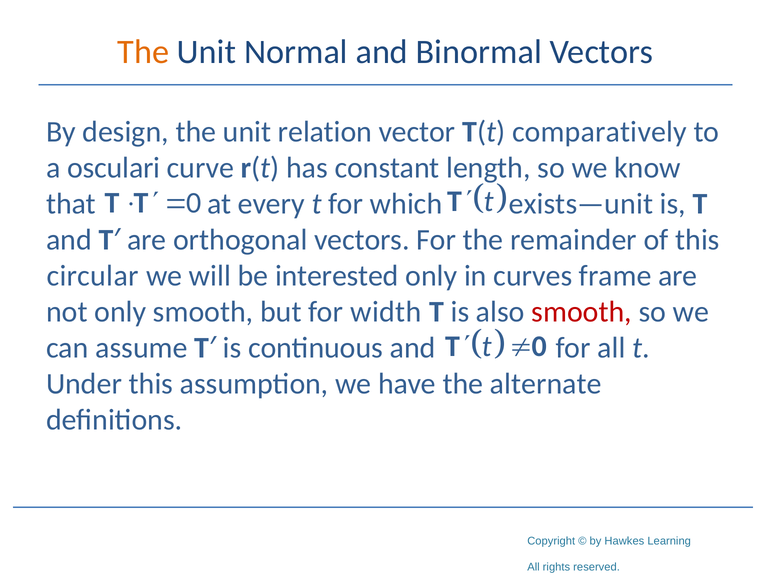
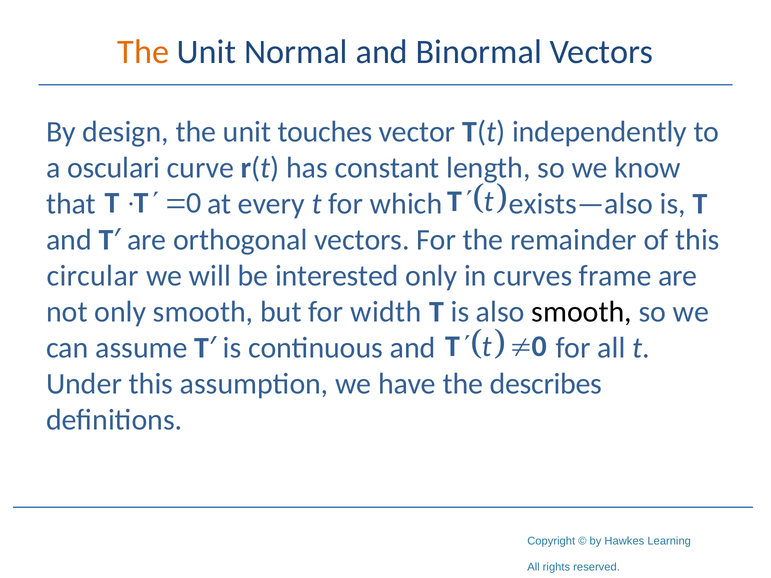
relation: relation -> touches
comparatively: comparatively -> independently
exists—unit: exists—unit -> exists—also
smooth at (582, 312) colour: red -> black
alternate: alternate -> describes
